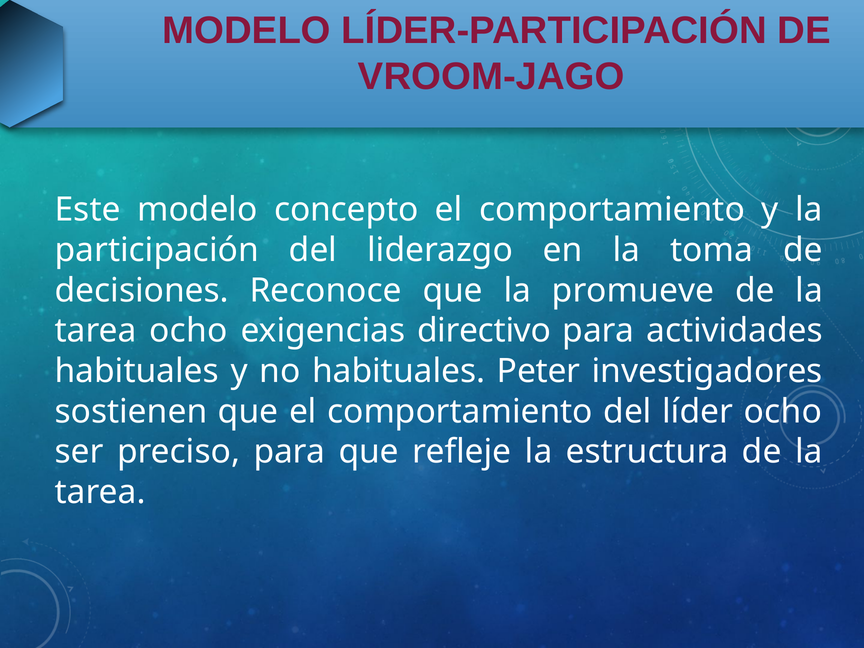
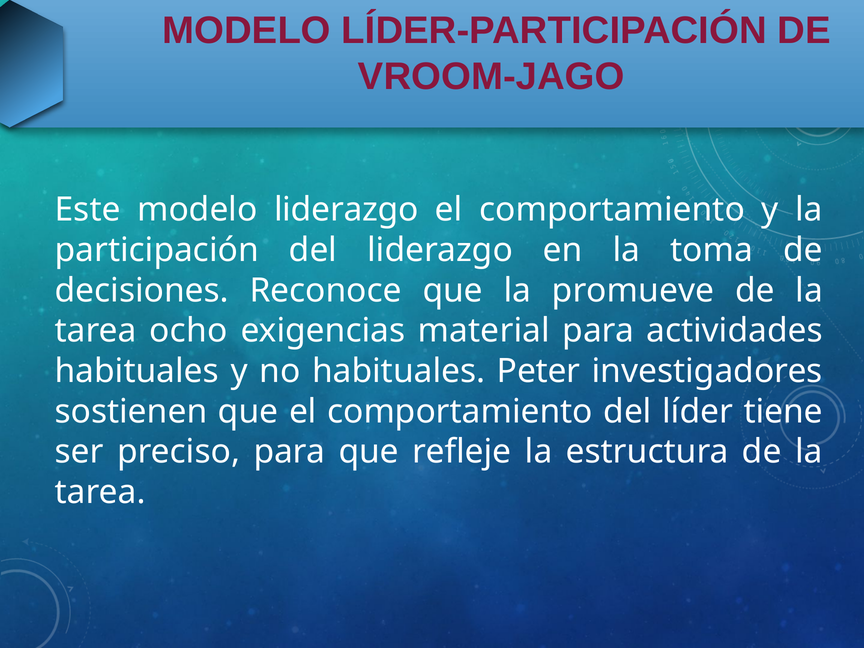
modelo concepto: concepto -> liderazgo
directivo: directivo -> material
líder ocho: ocho -> tiene
